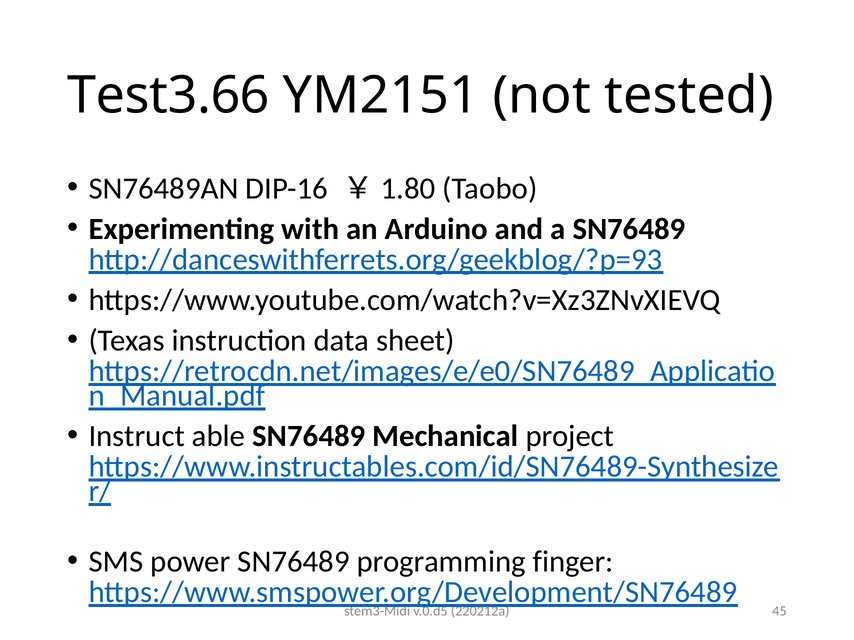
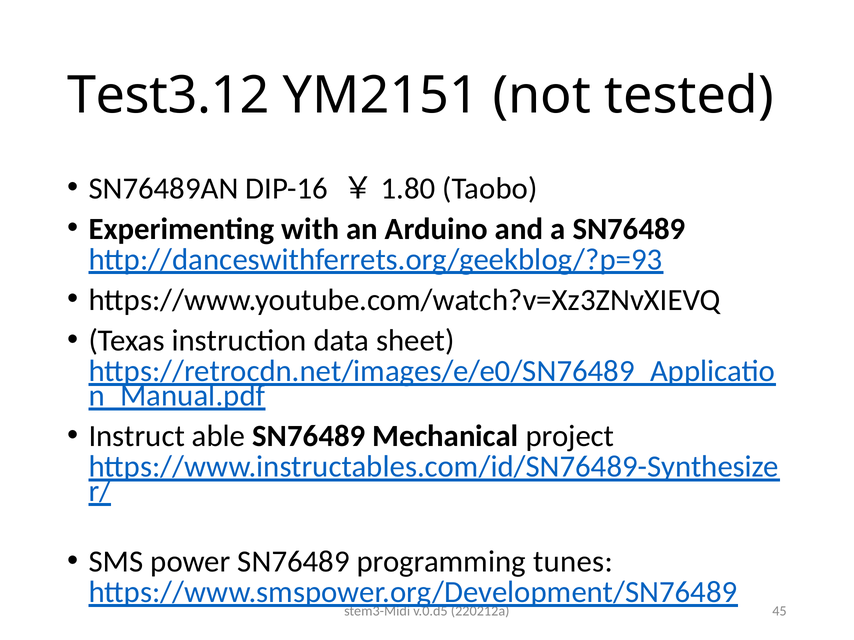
Test3.66: Test3.66 -> Test3.12
finger: finger -> tunes
